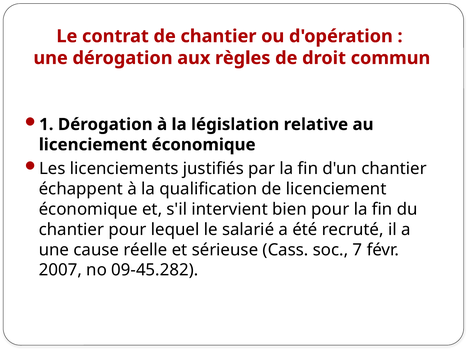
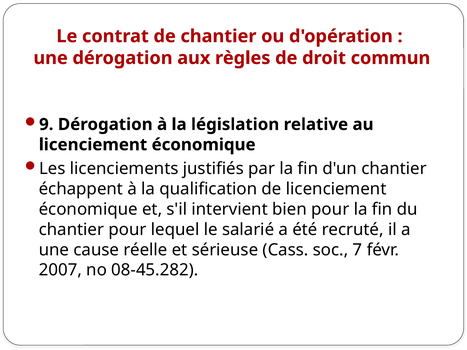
1: 1 -> 9
09-45.282: 09-45.282 -> 08-45.282
